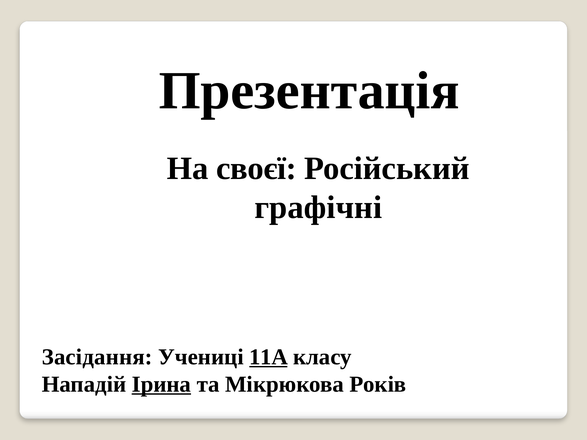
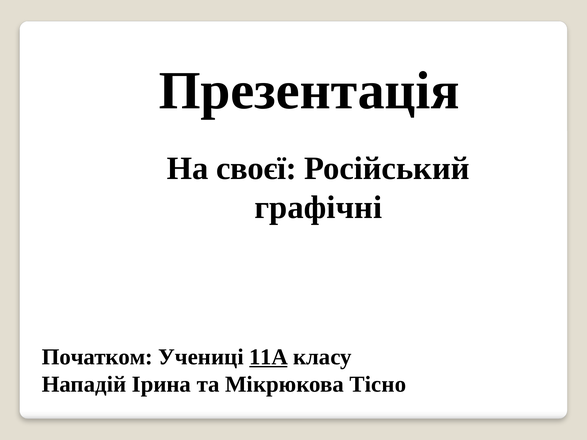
Засідання: Засідання -> Початком
Ірина underline: present -> none
Років: Років -> Тісно
